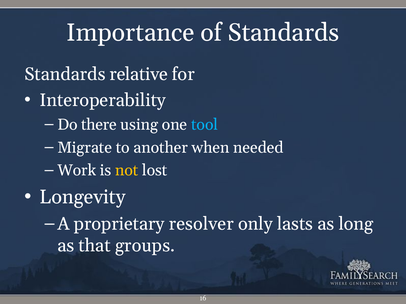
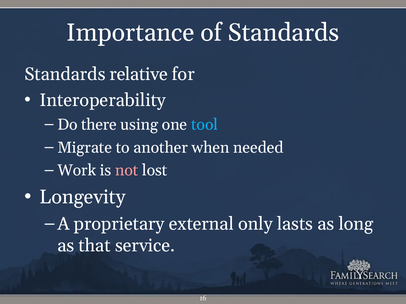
not colour: yellow -> pink
resolver: resolver -> external
groups: groups -> service
